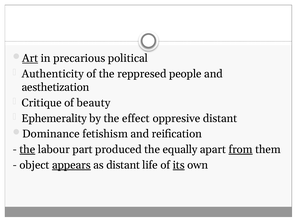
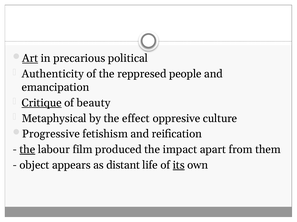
aesthetization: aesthetization -> emancipation
Critique underline: none -> present
Ephemerality: Ephemerality -> Metaphysical
oppresive distant: distant -> culture
Dominance: Dominance -> Progressive
part: part -> film
equally: equally -> impact
from underline: present -> none
appears underline: present -> none
